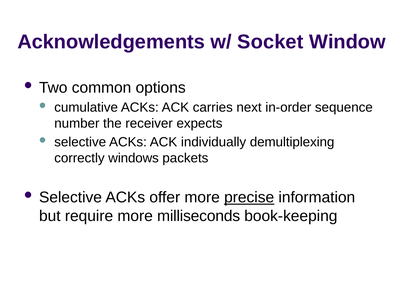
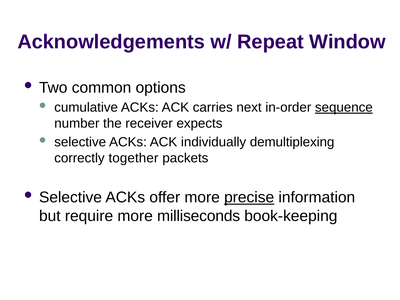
Socket: Socket -> Repeat
sequence underline: none -> present
windows: windows -> together
